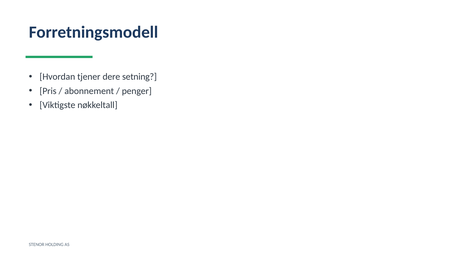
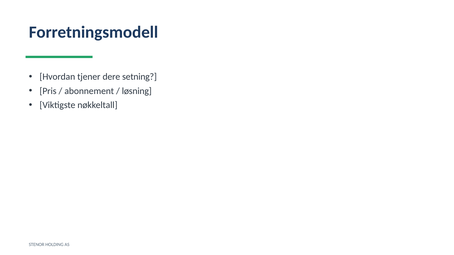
penger: penger -> løsning
